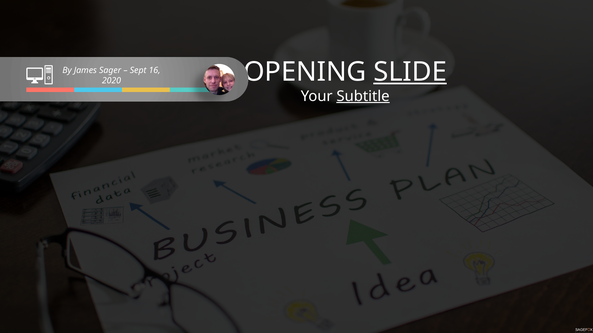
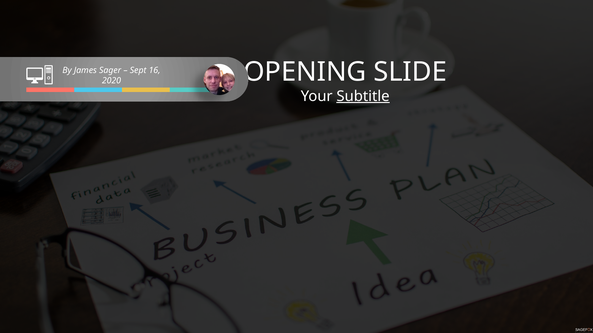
SLIDE underline: present -> none
